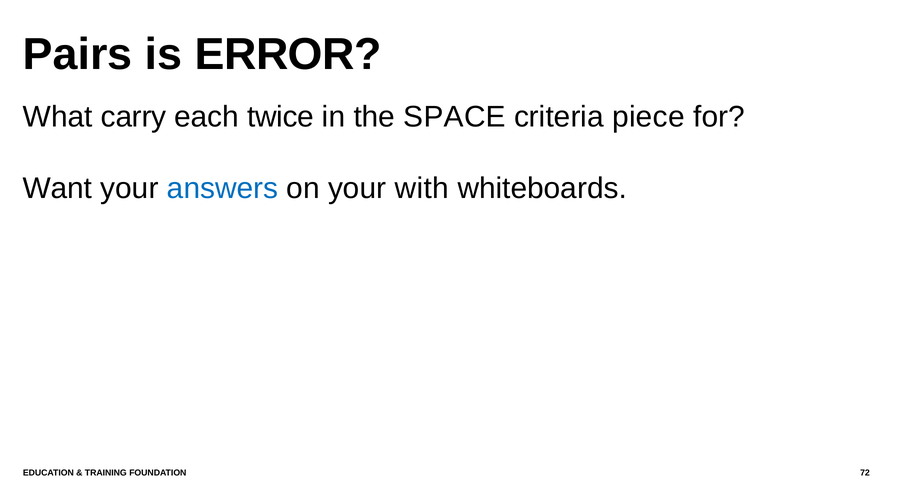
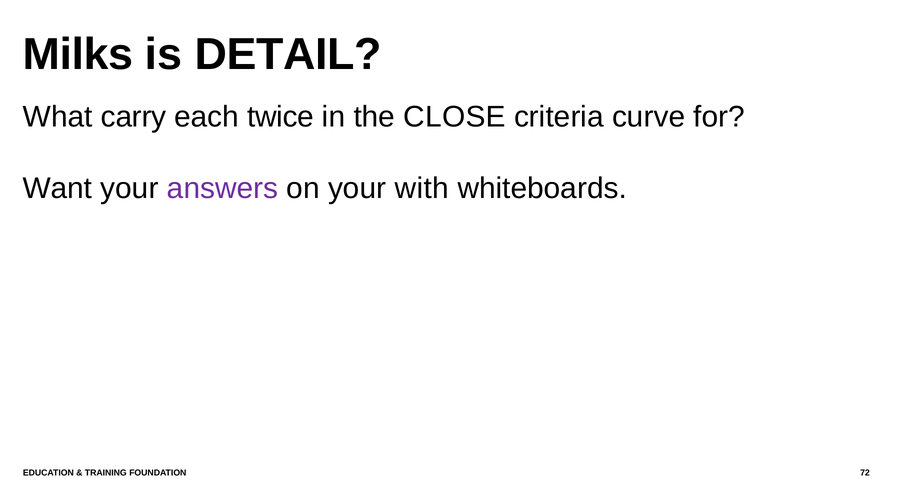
Pairs: Pairs -> Milks
ERROR: ERROR -> DETAIL
SPACE: SPACE -> CLOSE
piece: piece -> curve
answers colour: blue -> purple
